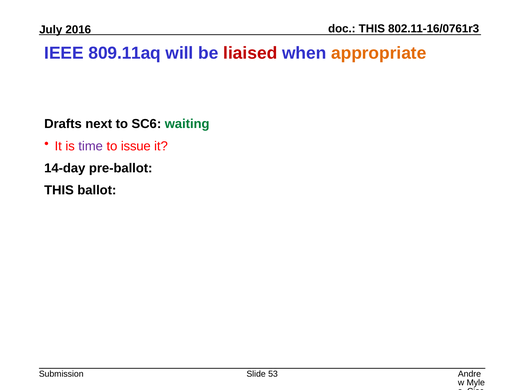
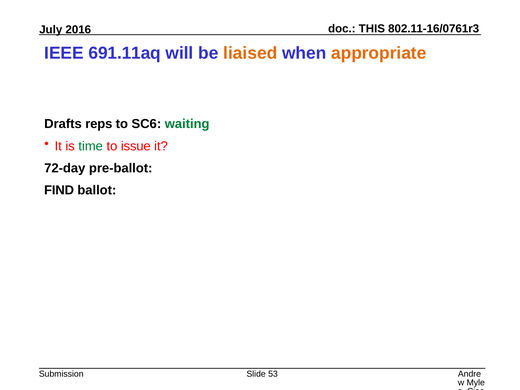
809.11aq: 809.11aq -> 691.11aq
liaised colour: red -> orange
next: next -> reps
time colour: purple -> green
14-day: 14-day -> 72-day
THIS at (59, 190): THIS -> FIND
